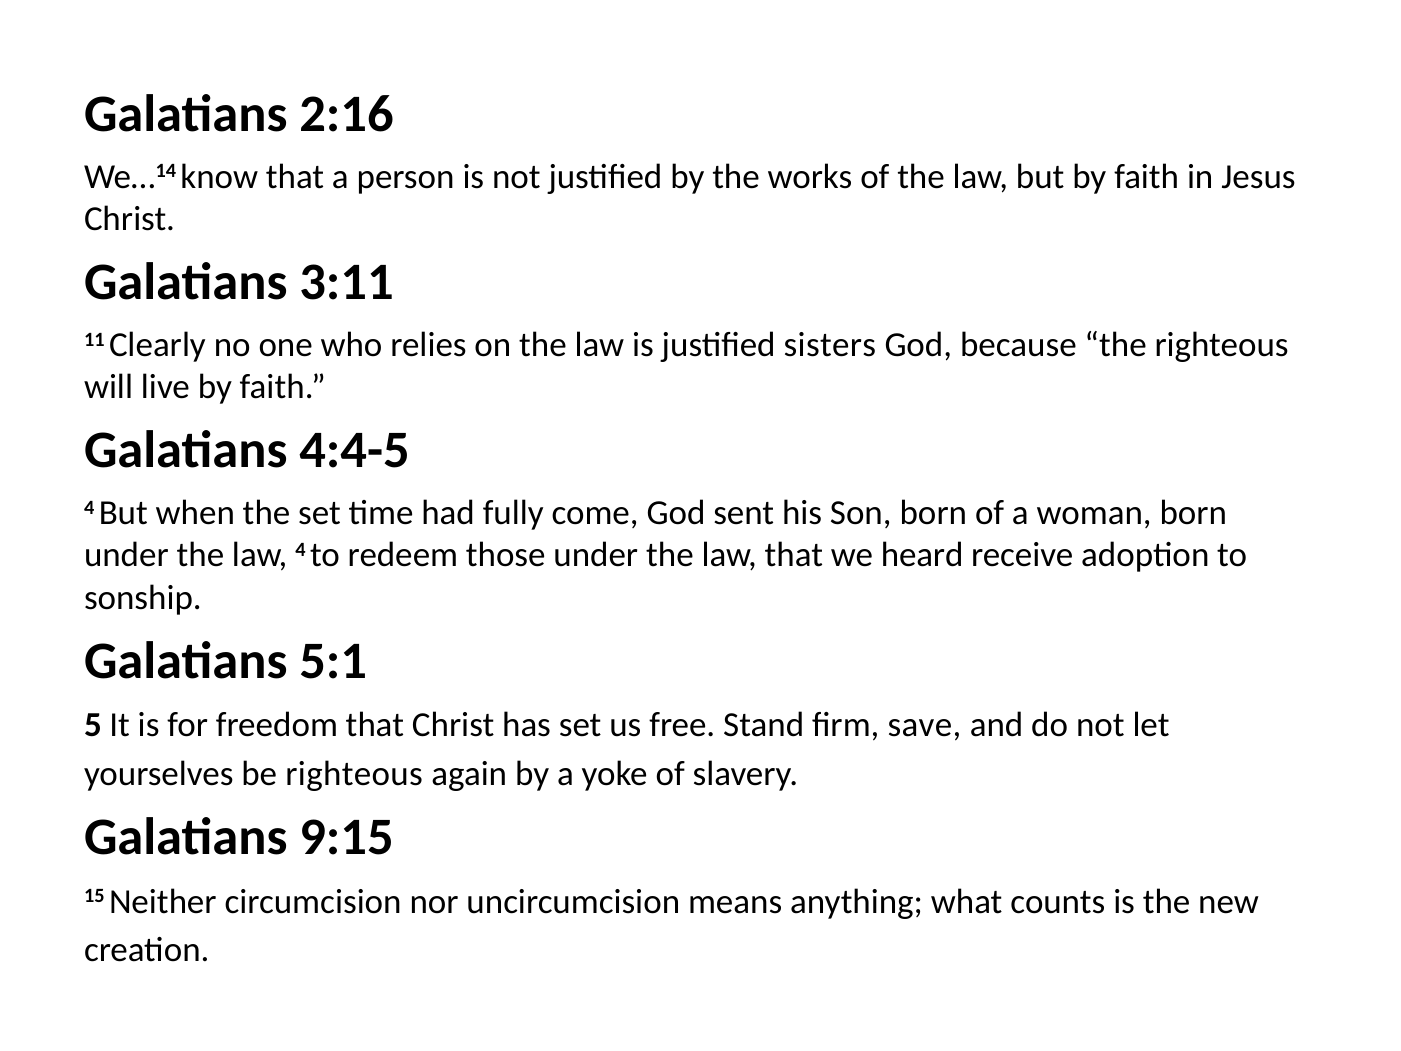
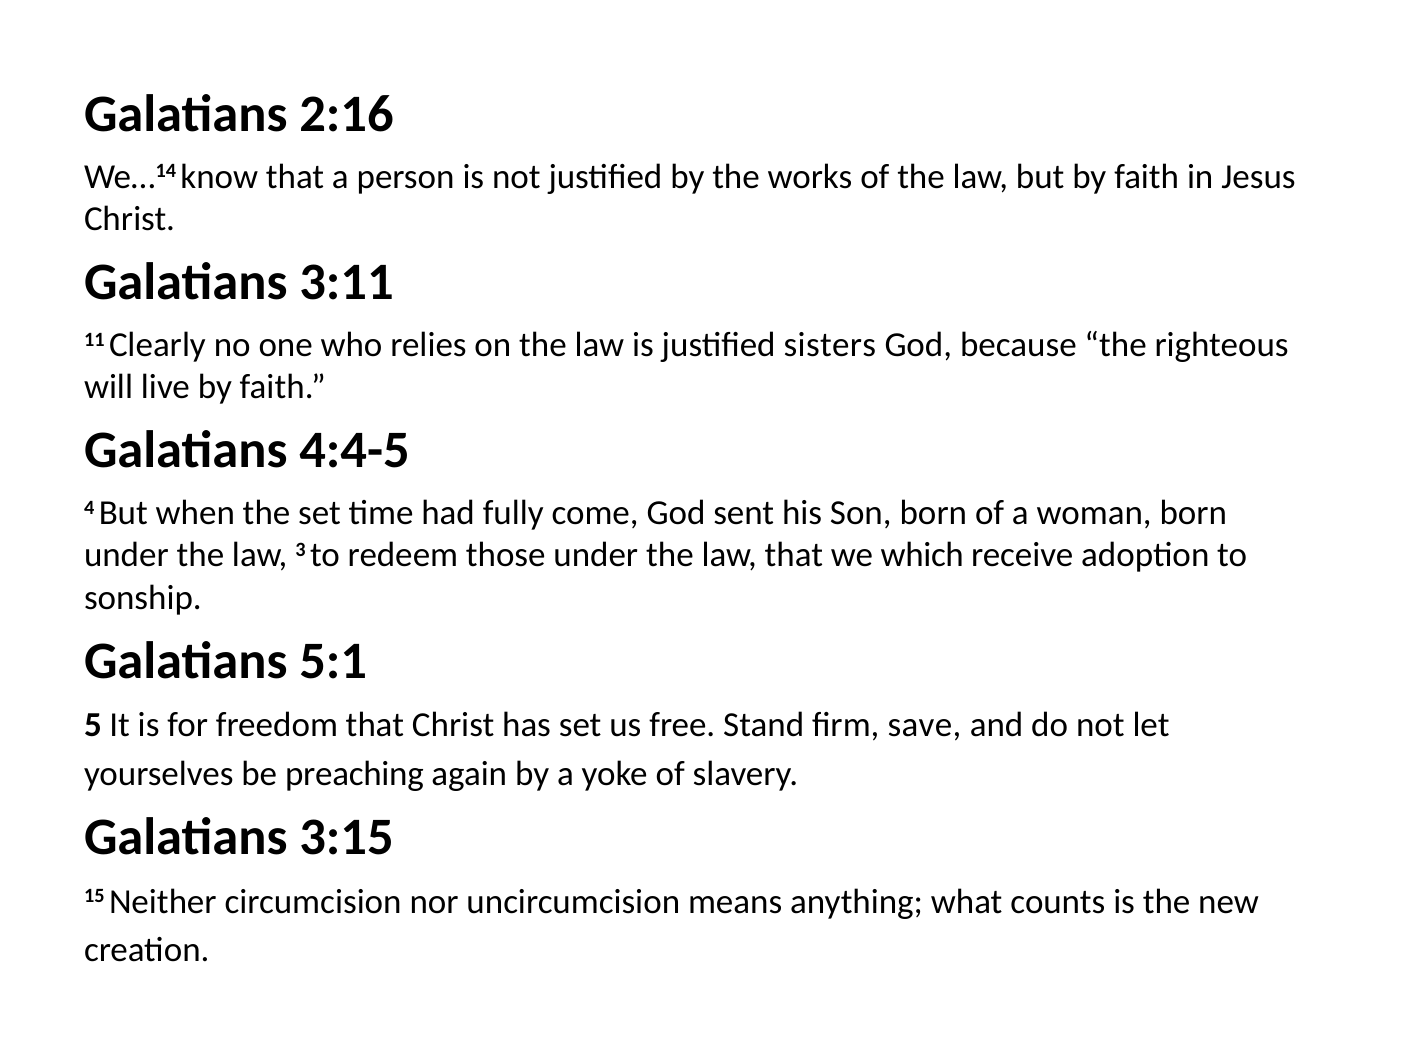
law 4: 4 -> 3
heard: heard -> which
be righteous: righteous -> preaching
9:15: 9:15 -> 3:15
